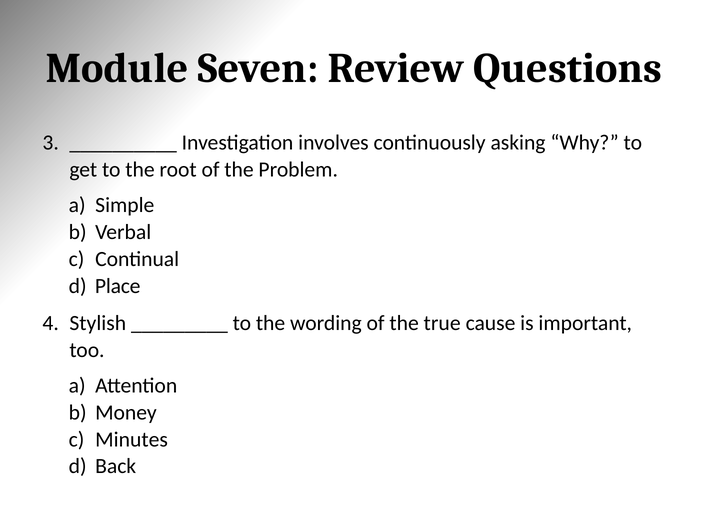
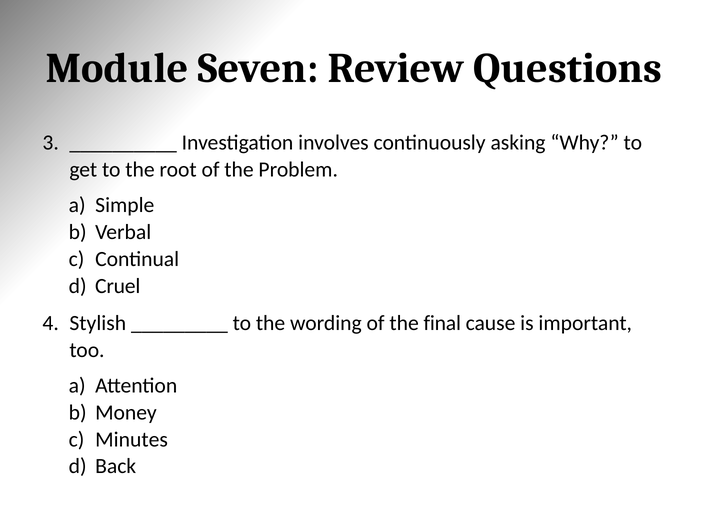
Place: Place -> Cruel
true: true -> final
